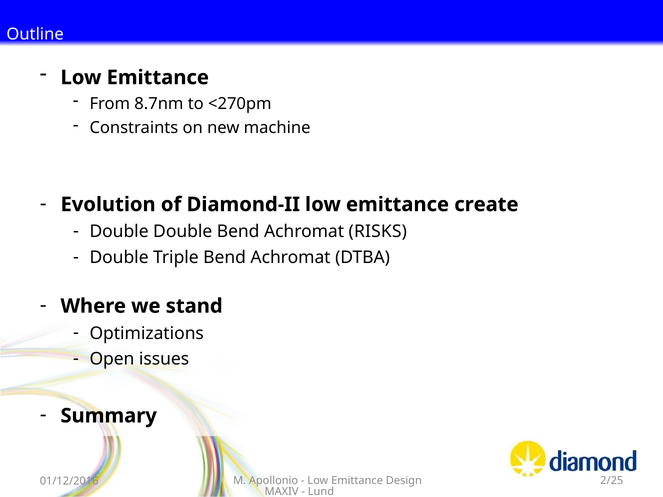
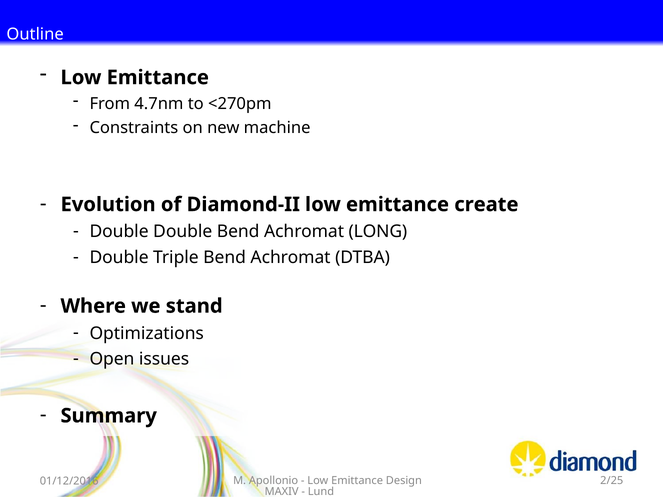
8.7nm: 8.7nm -> 4.7nm
RISKS: RISKS -> LONG
